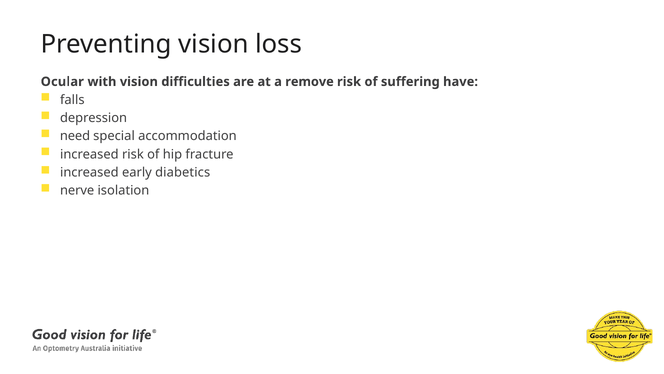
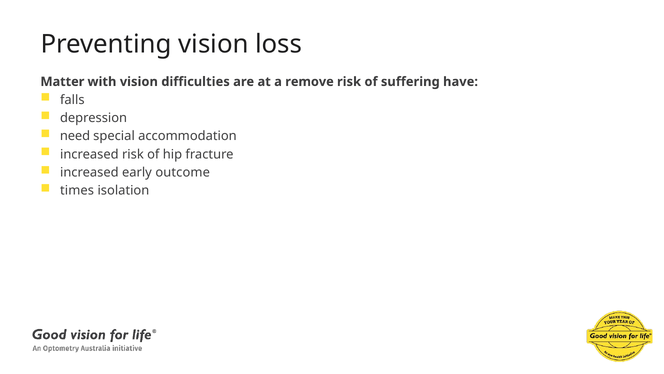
Ocular: Ocular -> Matter
diabetics: diabetics -> outcome
nerve: nerve -> times
